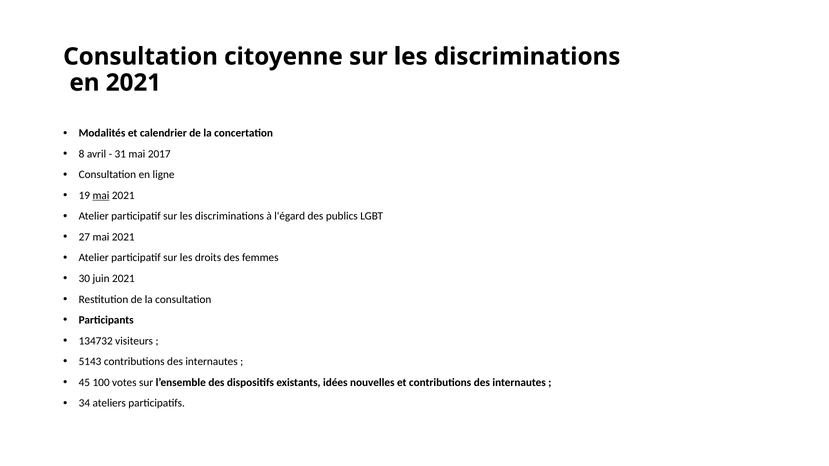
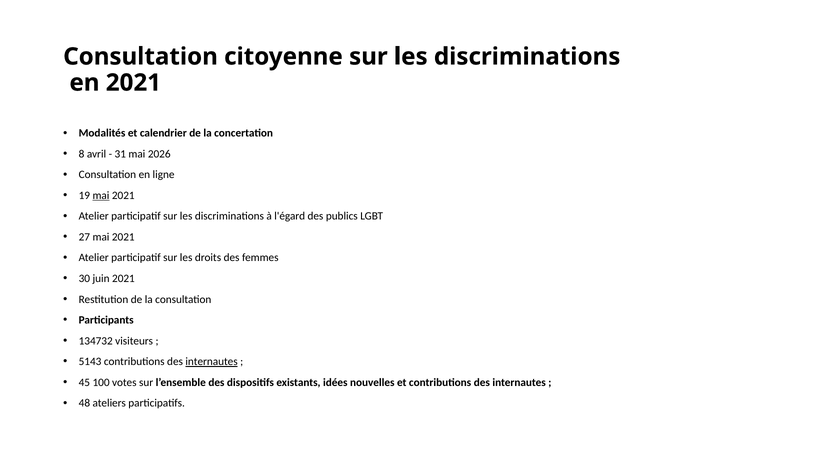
2017: 2017 -> 2026
internautes at (212, 362) underline: none -> present
34: 34 -> 48
